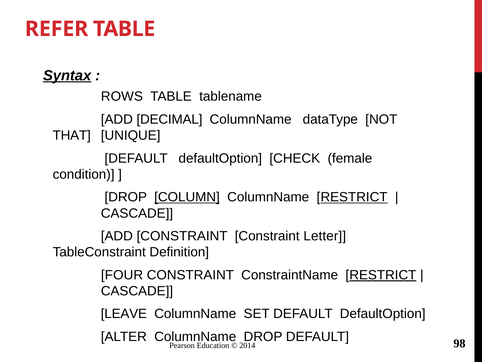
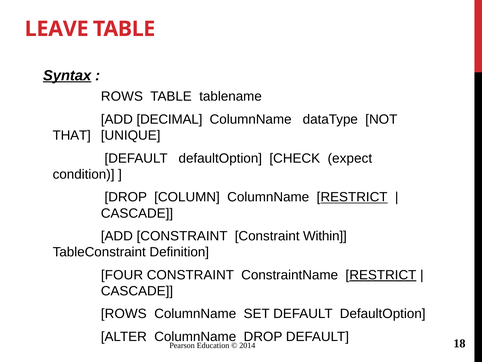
REFER: REFER -> LEAVE
female: female -> expect
COLUMN underline: present -> none
Letter: Letter -> Within
LEAVE at (124, 313): LEAVE -> ROWS
98: 98 -> 18
